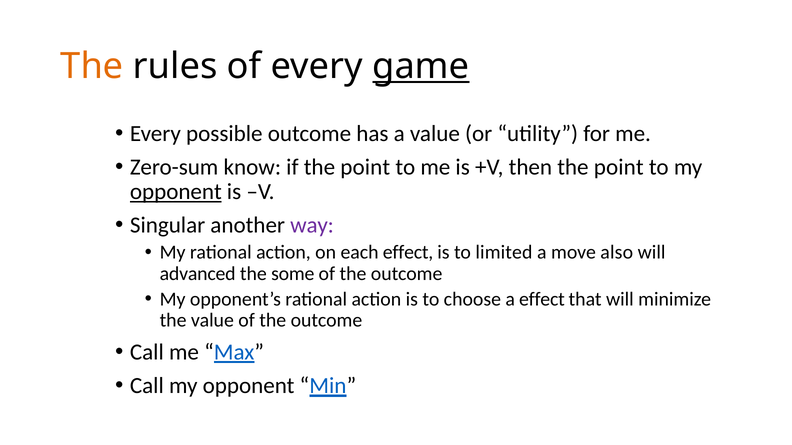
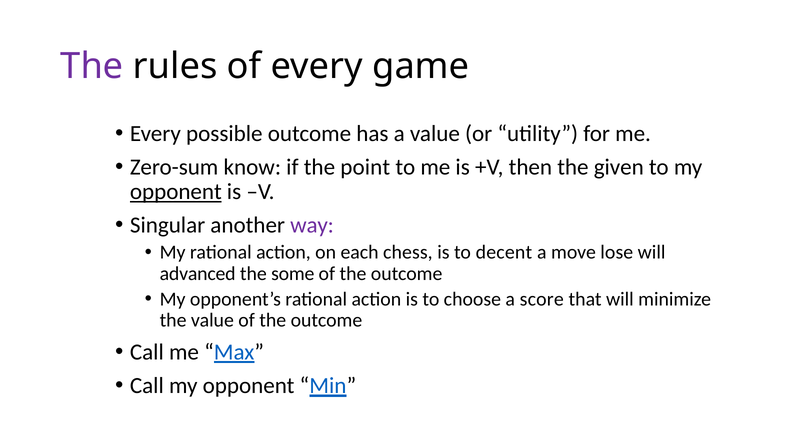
The at (92, 67) colour: orange -> purple
game underline: present -> none
then the point: point -> given
each effect: effect -> chess
limited: limited -> decent
also: also -> lose
a effect: effect -> score
